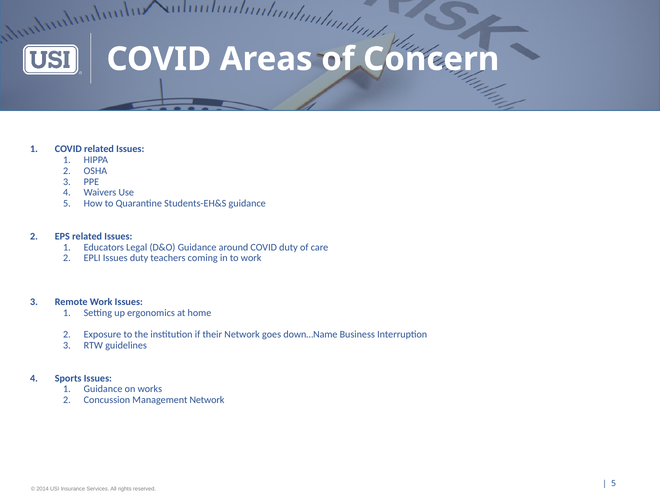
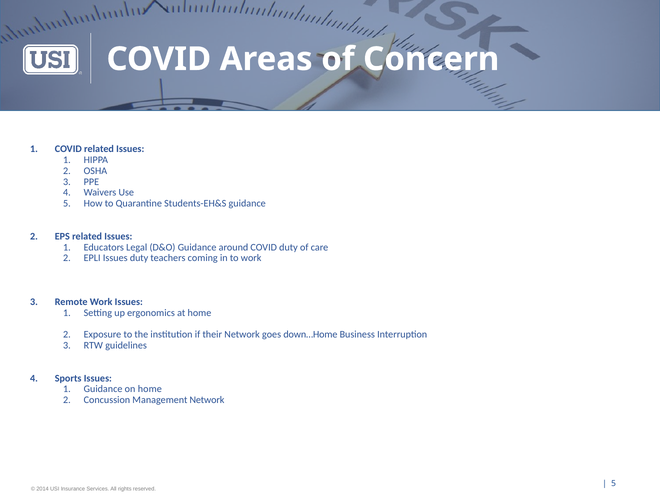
down…Name: down…Name -> down…Home
on works: works -> home
